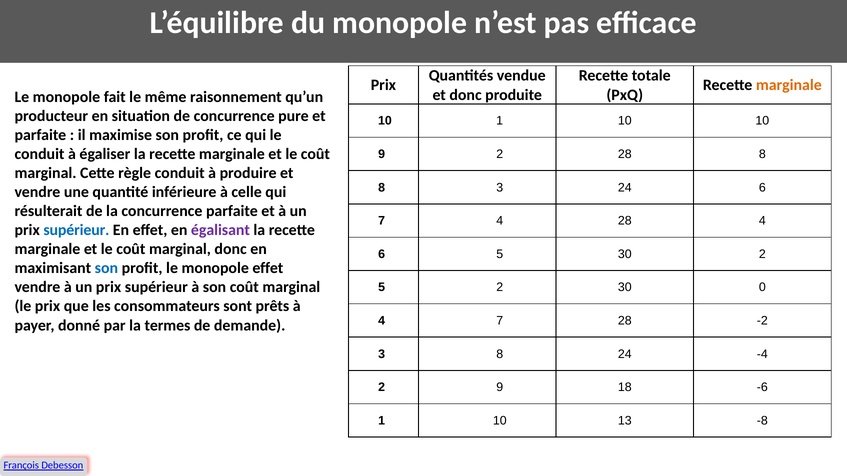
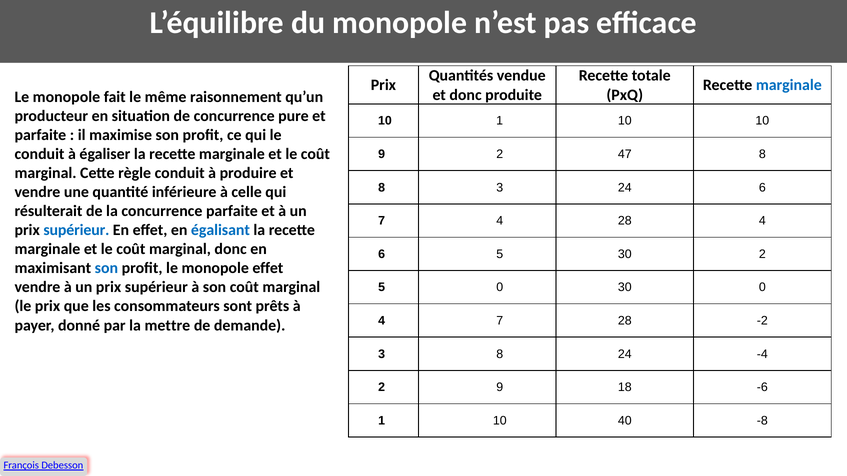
marginale at (789, 85) colour: orange -> blue
2 28: 28 -> 47
égalisant colour: purple -> blue
5 2: 2 -> 0
termes: termes -> mettre
13: 13 -> 40
